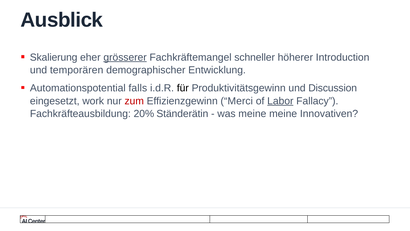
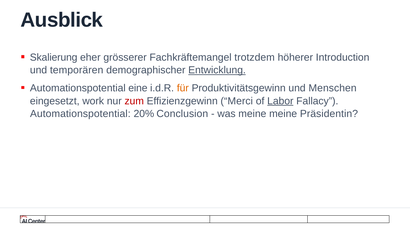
grösserer underline: present -> none
schneller: schneller -> trotzdem
Entwicklung underline: none -> present
falls: falls -> eine
für colour: black -> orange
Discussion: Discussion -> Menschen
Fachkräfteausbildung at (80, 114): Fachkräfteausbildung -> Automationspotential
Ständerätin: Ständerätin -> Conclusion
Innovativen: Innovativen -> Präsidentin
